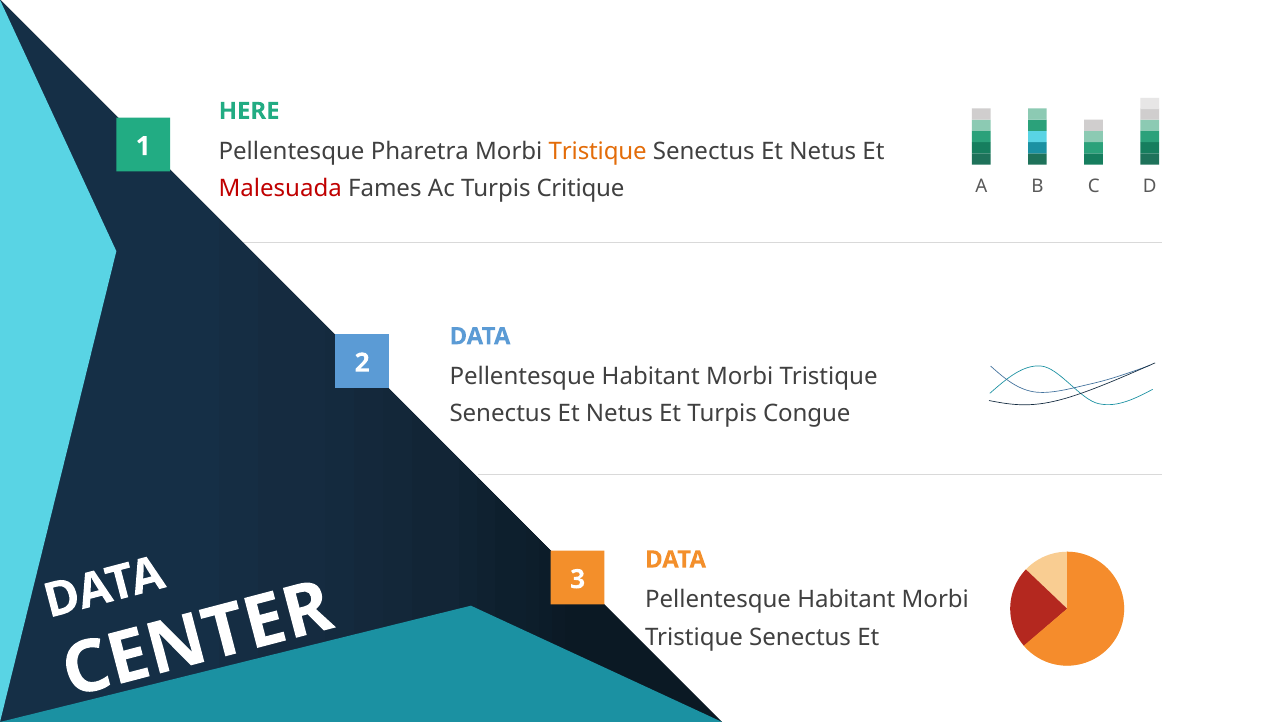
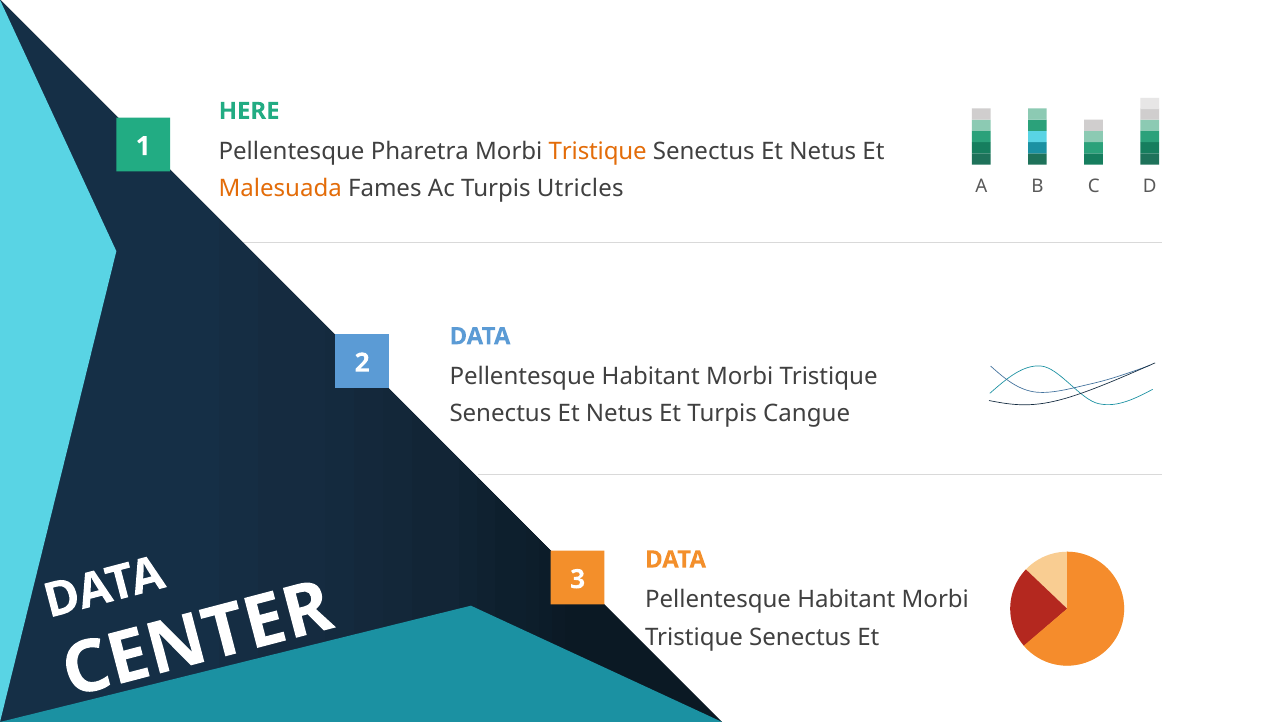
Malesuada colour: red -> orange
Critique: Critique -> Utricles
Congue: Congue -> Cangue
